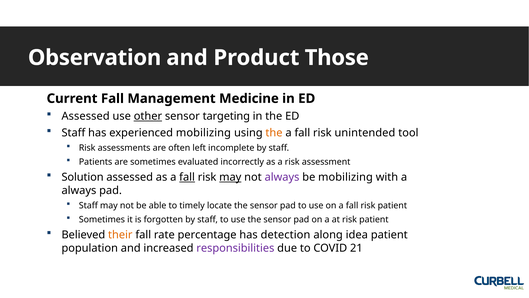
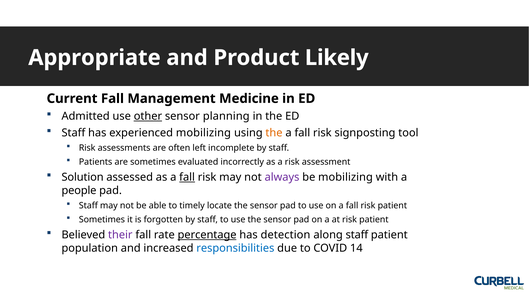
Observation: Observation -> Appropriate
Those: Those -> Likely
Assessed at (86, 116): Assessed -> Admitted
targeting: targeting -> planning
unintended: unintended -> signposting
may at (230, 177) underline: present -> none
always at (79, 190): always -> people
their colour: orange -> purple
percentage underline: none -> present
along idea: idea -> staff
responsibilities colour: purple -> blue
21: 21 -> 14
